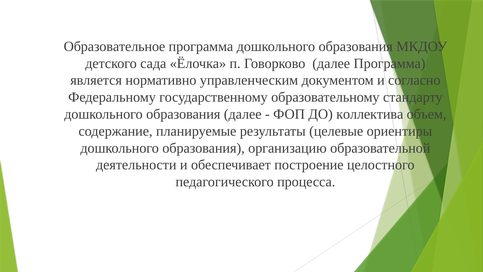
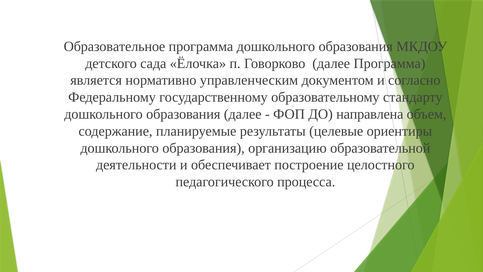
коллектива: коллектива -> направлена
